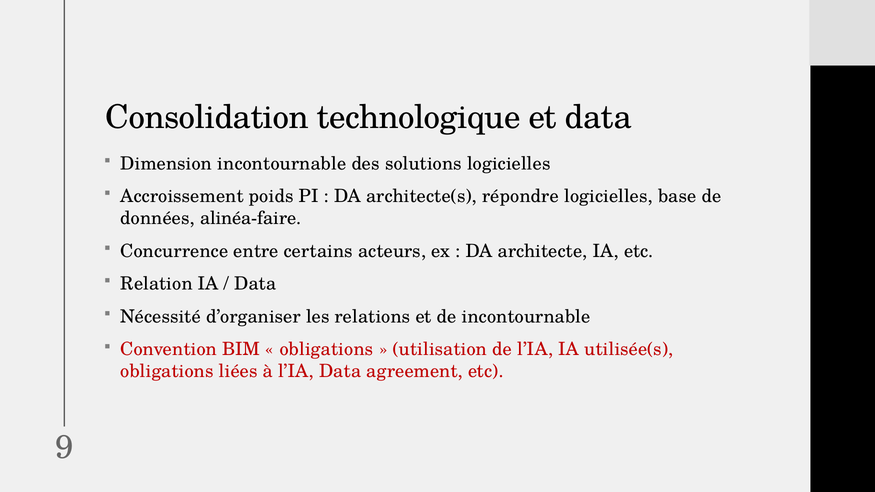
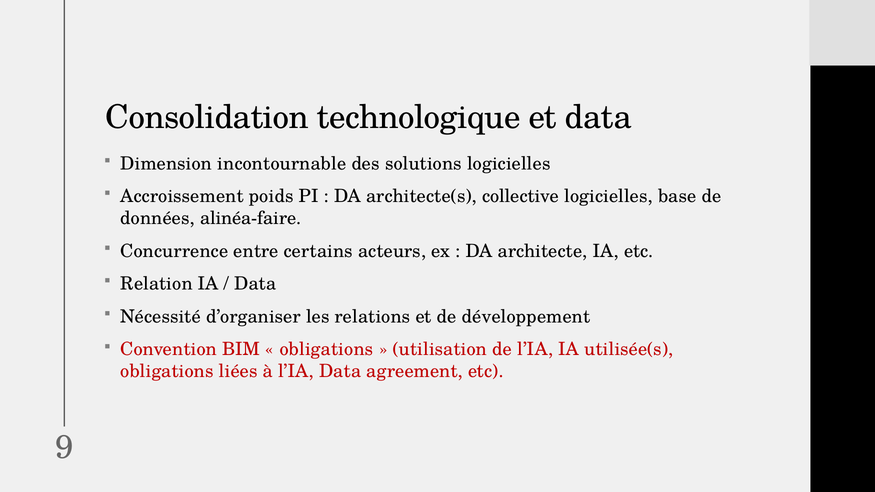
répondre: répondre -> collective
de incontournable: incontournable -> développement
